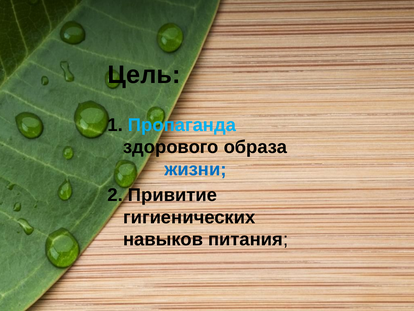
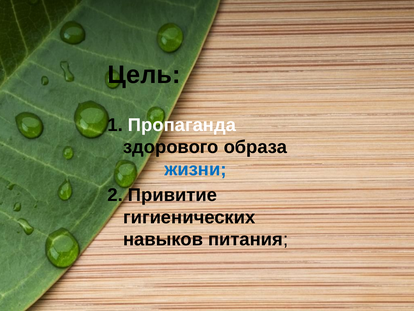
Пропаганда colour: light blue -> white
